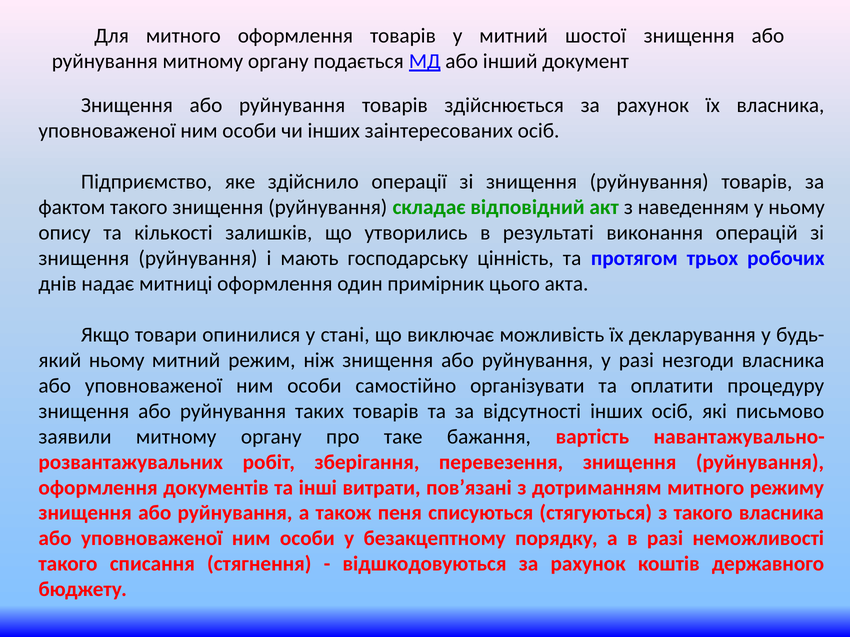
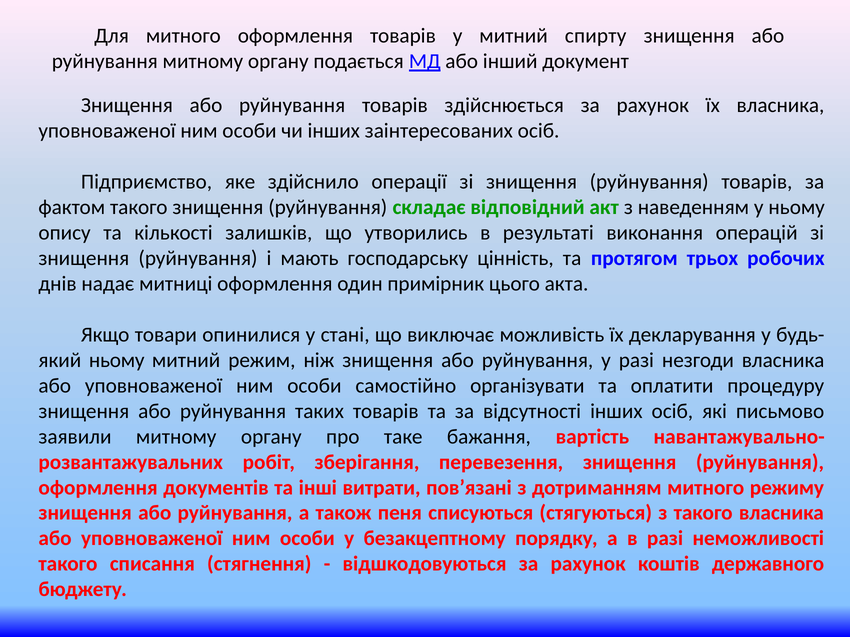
шостої: шостої -> спирту
